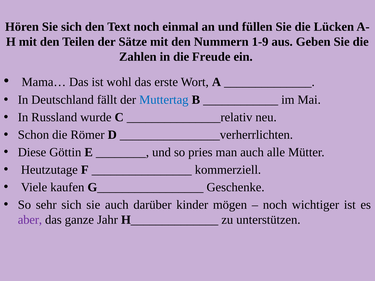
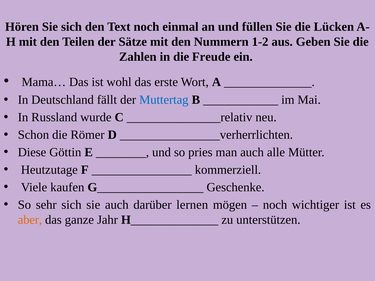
1-9: 1-9 -> 1-2
kinder: kinder -> lernen
aber colour: purple -> orange
